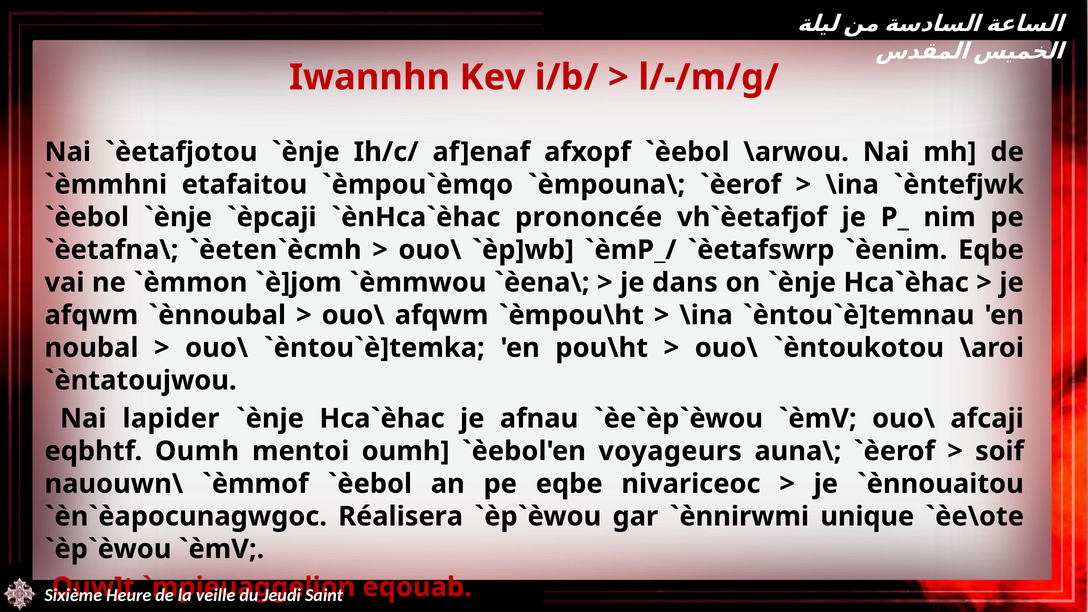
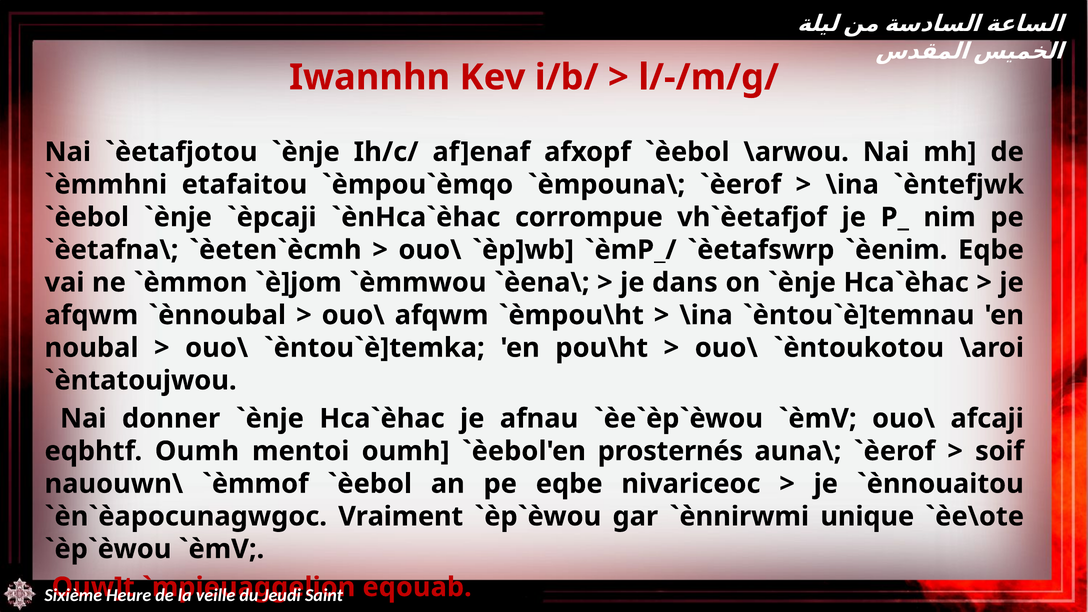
prononcée: prononcée -> corrompue
lapider: lapider -> donner
voyageurs: voyageurs -> prosternés
Réalisera: Réalisera -> Vraiment
